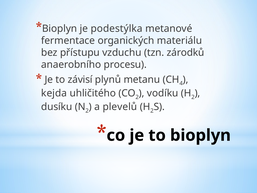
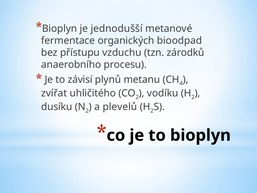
podestýlka: podestýlka -> jednodušší
materiálu: materiálu -> bioodpad
kejda: kejda -> zvířat
